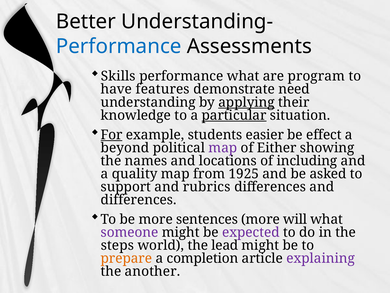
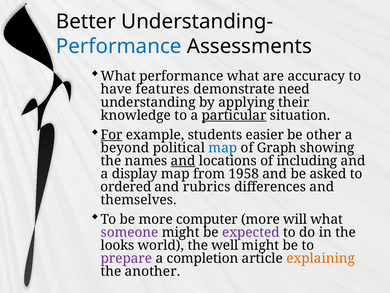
Skills at (118, 76): Skills -> What
program: program -> accuracy
applying underline: present -> none
effect: effect -> other
map at (223, 148) colour: purple -> blue
Either: Either -> Graph
and at (183, 161) underline: none -> present
quality: quality -> display
1925: 1925 -> 1958
support: support -> ordered
differences at (139, 200): differences -> themselves
sentences: sentences -> computer
steps: steps -> looks
lead: lead -> well
prepare colour: orange -> purple
explaining colour: purple -> orange
